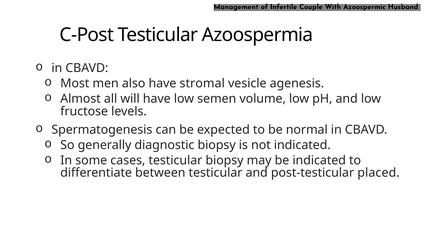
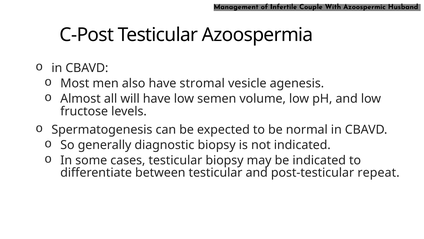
placed: placed -> repeat
